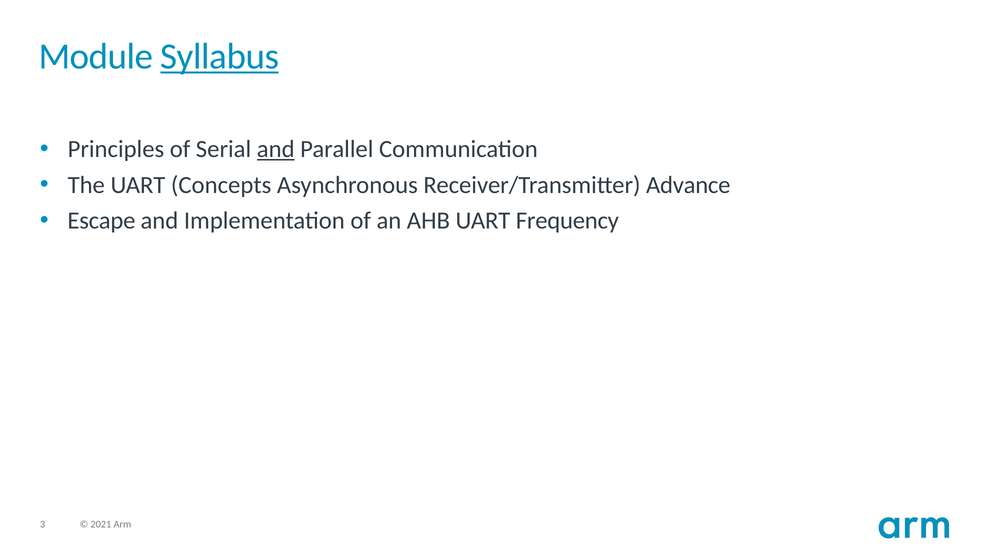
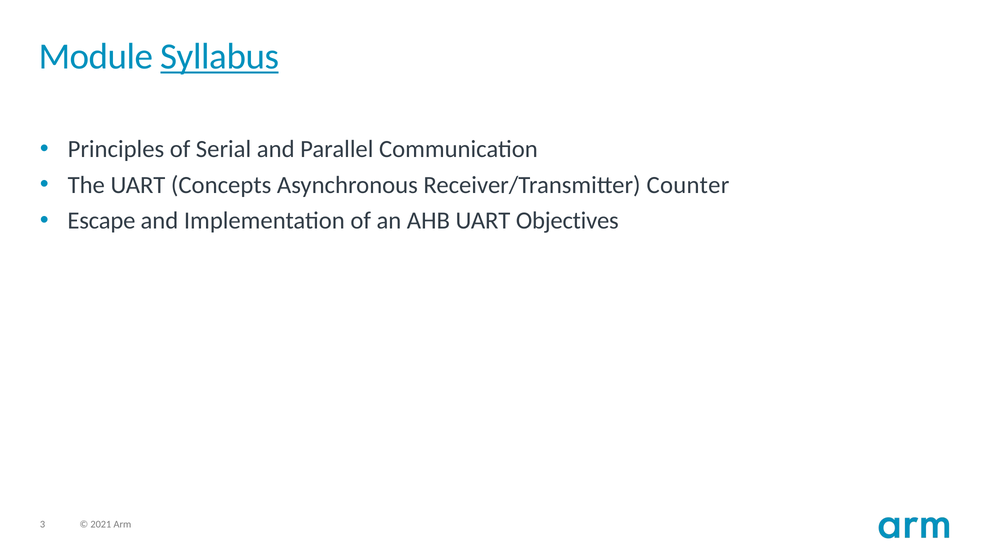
and at (276, 149) underline: present -> none
Advance: Advance -> Counter
Frequency: Frequency -> Objectives
